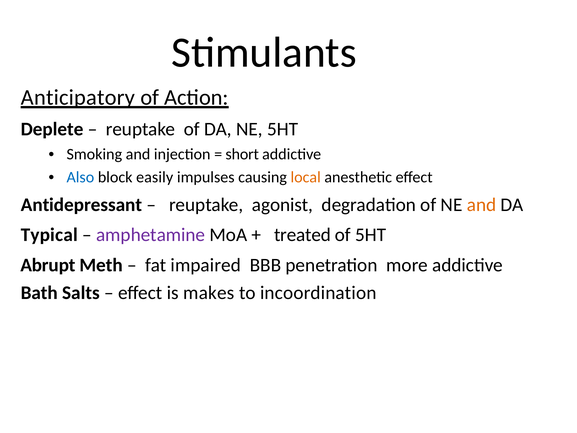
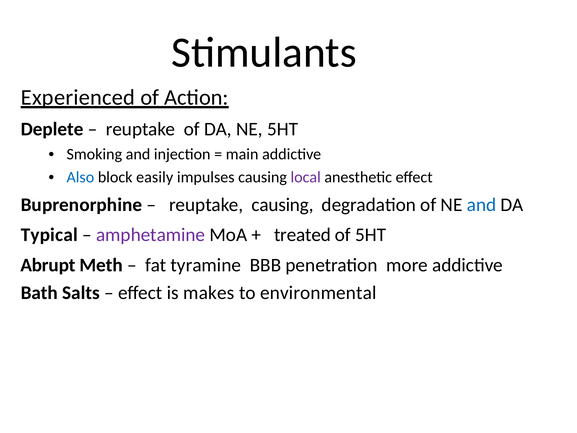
Anticipatory: Anticipatory -> Experienced
short: short -> main
local colour: orange -> purple
Antidepressant: Antidepressant -> Buprenorphine
agonist at (282, 205): agonist -> causing
and at (482, 205) colour: orange -> blue
impaired: impaired -> tyramine
incoordination: incoordination -> environmental
